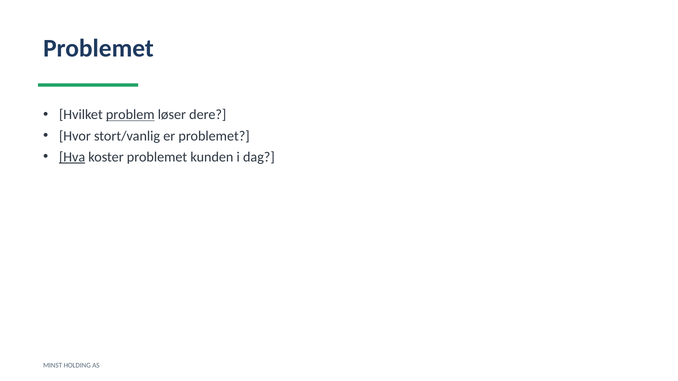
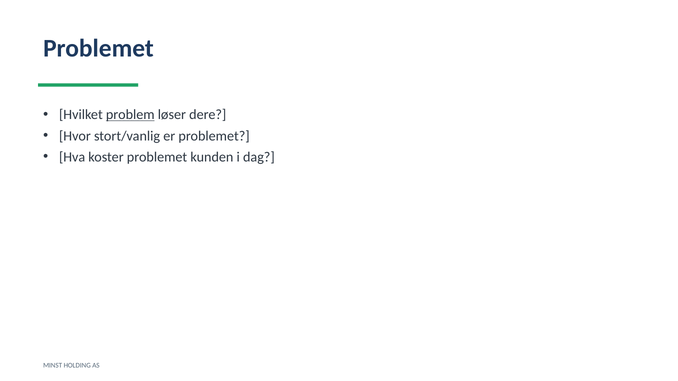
Hva underline: present -> none
